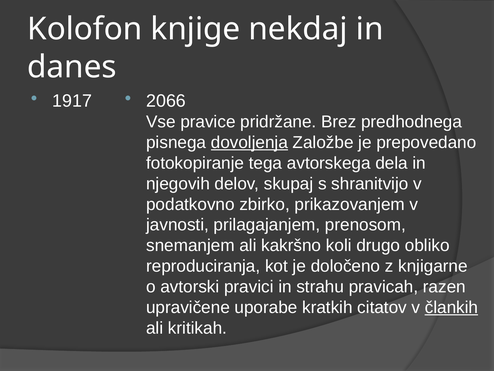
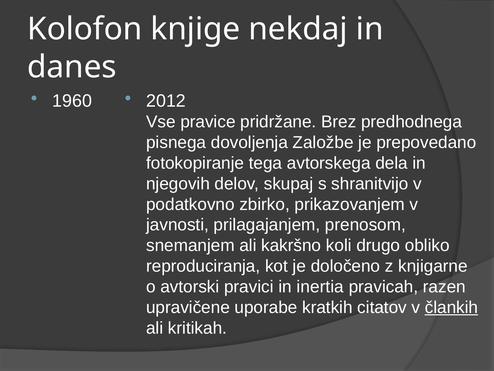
1917: 1917 -> 1960
2066: 2066 -> 2012
dovoljenja underline: present -> none
strahu: strahu -> inertia
